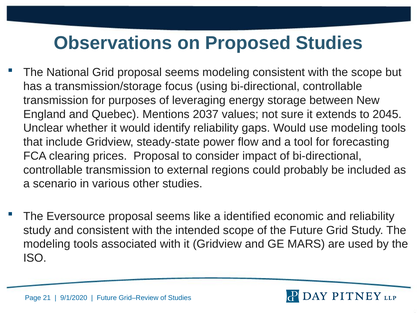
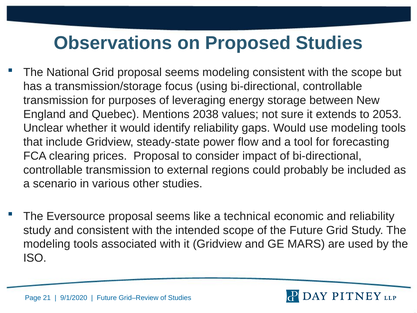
2037: 2037 -> 2038
2045: 2045 -> 2053
identified: identified -> technical
